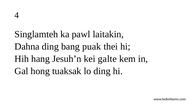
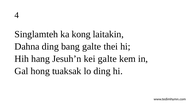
pawl: pawl -> kong
bang puak: puak -> galte
